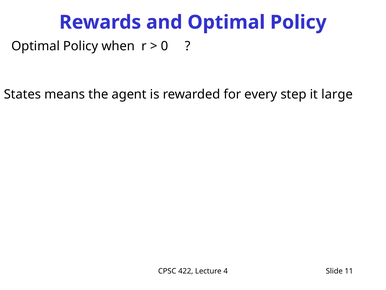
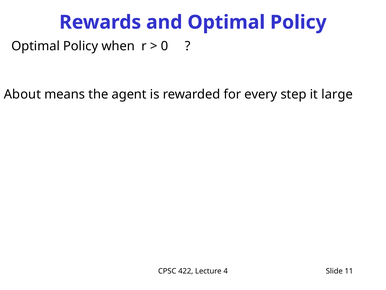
States: States -> About
